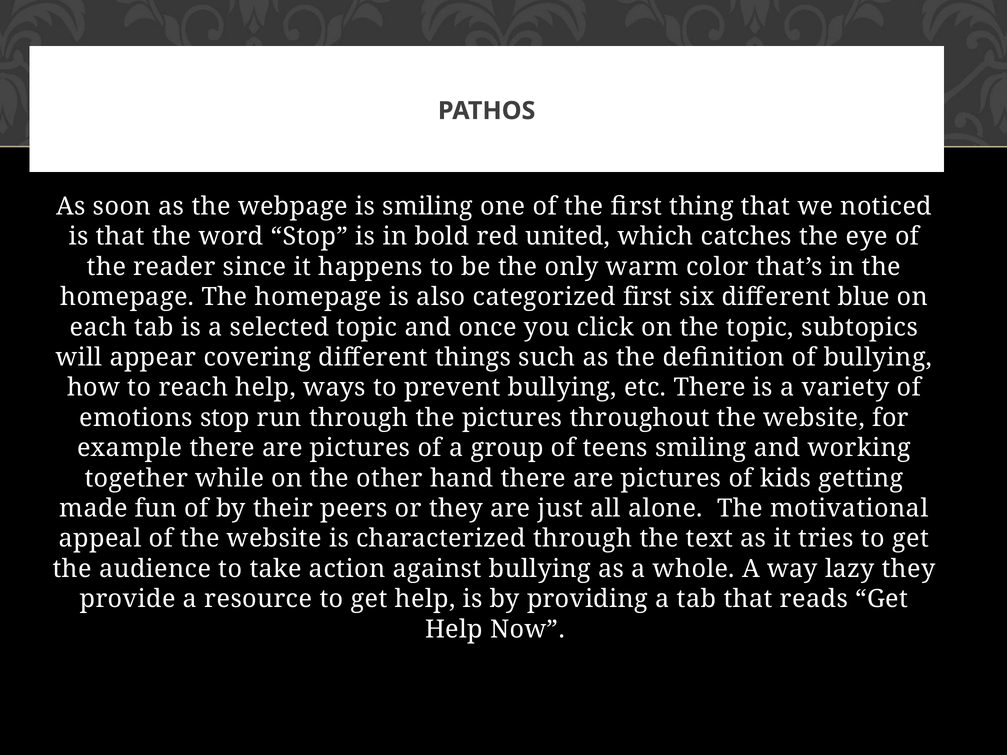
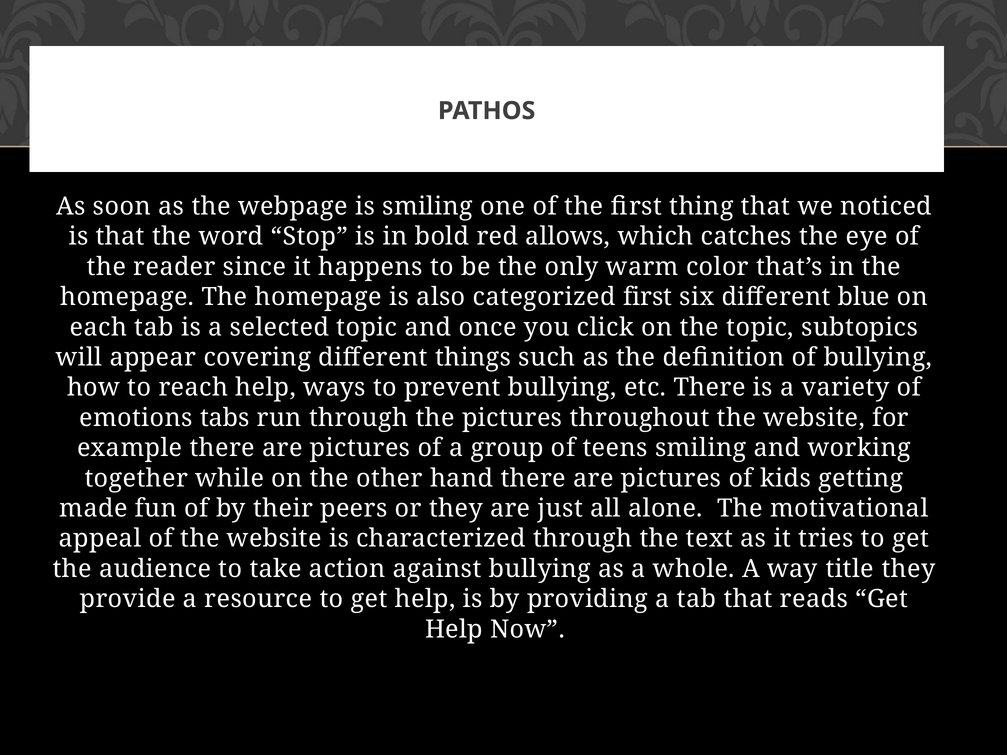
united: united -> allows
emotions stop: stop -> tabs
lazy: lazy -> title
